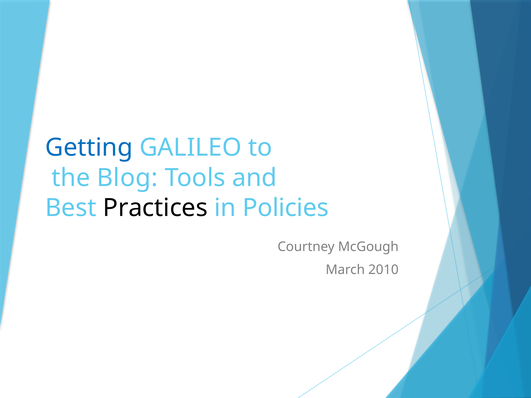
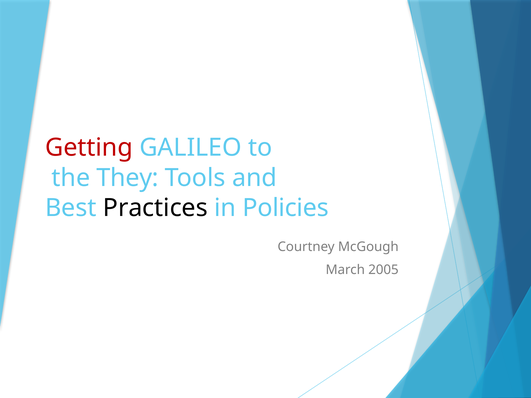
Getting colour: blue -> red
Blog: Blog -> They
2010: 2010 -> 2005
